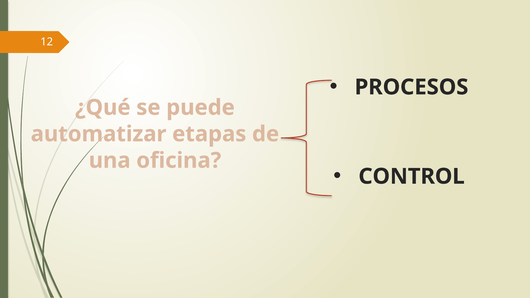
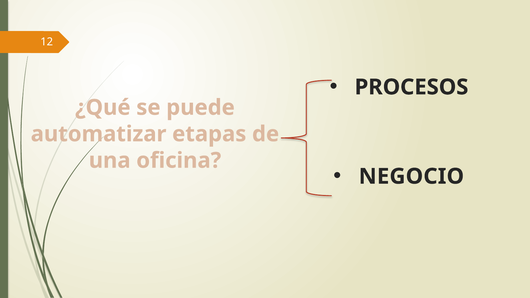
CONTROL: CONTROL -> NEGOCIO
